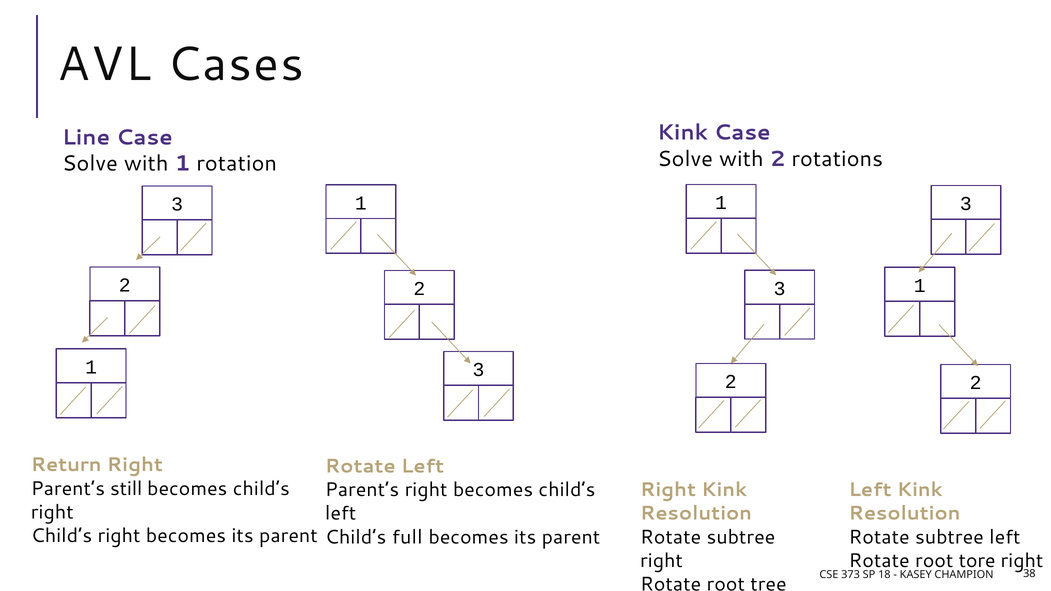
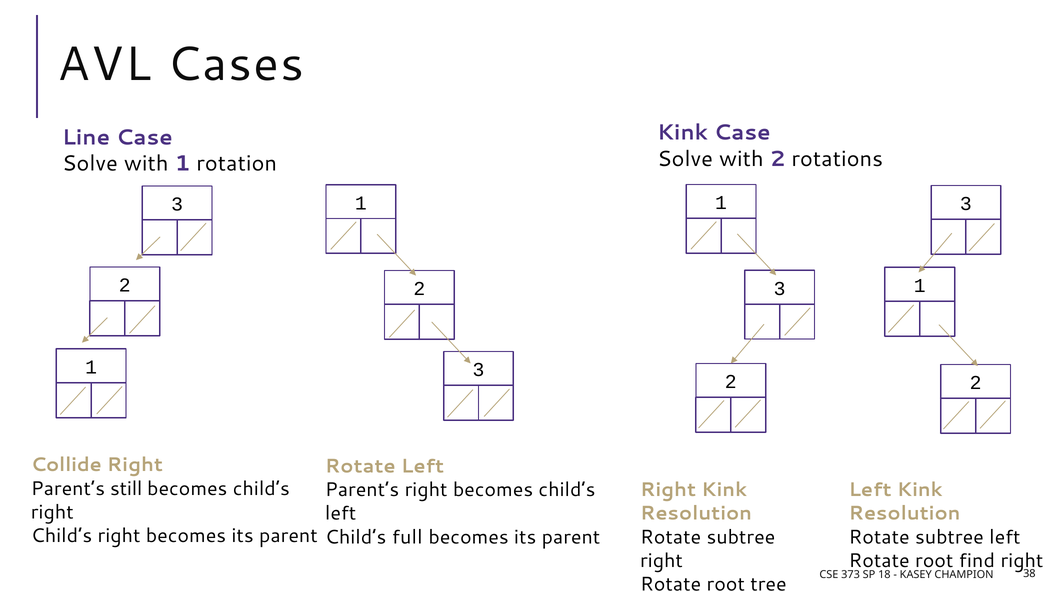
Return: Return -> Collide
tore: tore -> find
